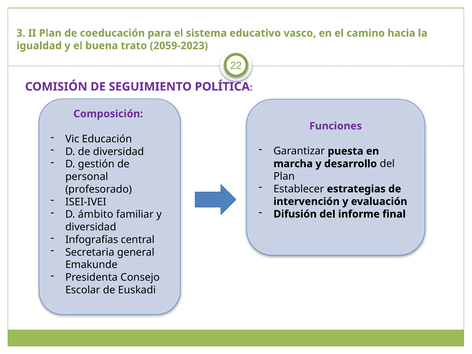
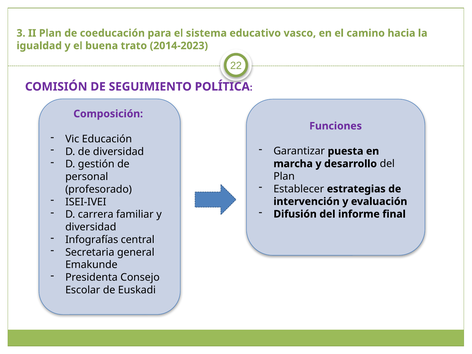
2059-2023: 2059-2023 -> 2014-2023
ámbito: ámbito -> carrera
